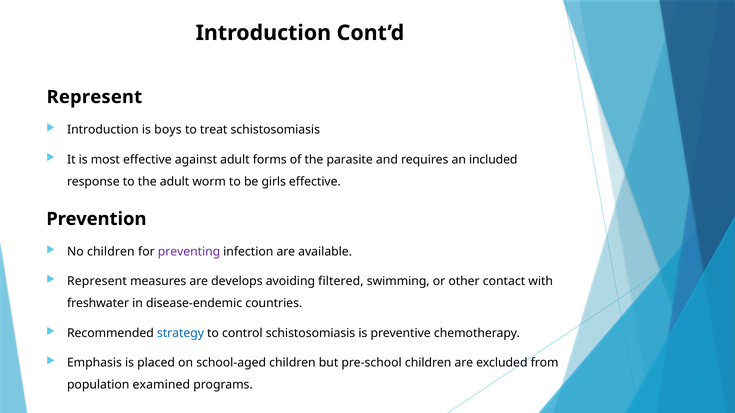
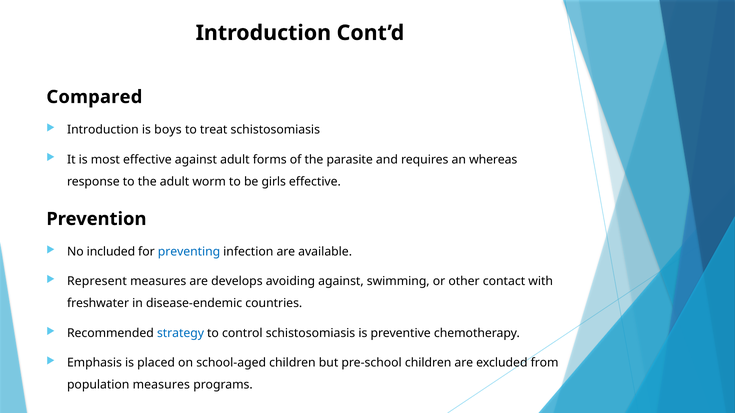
Represent at (94, 97): Represent -> Compared
included: included -> whereas
No children: children -> included
preventing colour: purple -> blue
avoiding filtered: filtered -> against
population examined: examined -> measures
